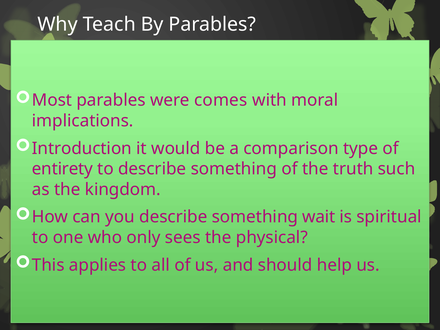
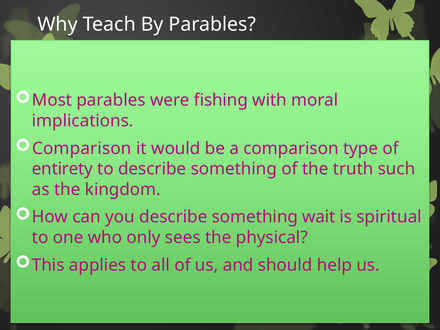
comes: comes -> fishing
Introduction at (82, 148): Introduction -> Comparison
